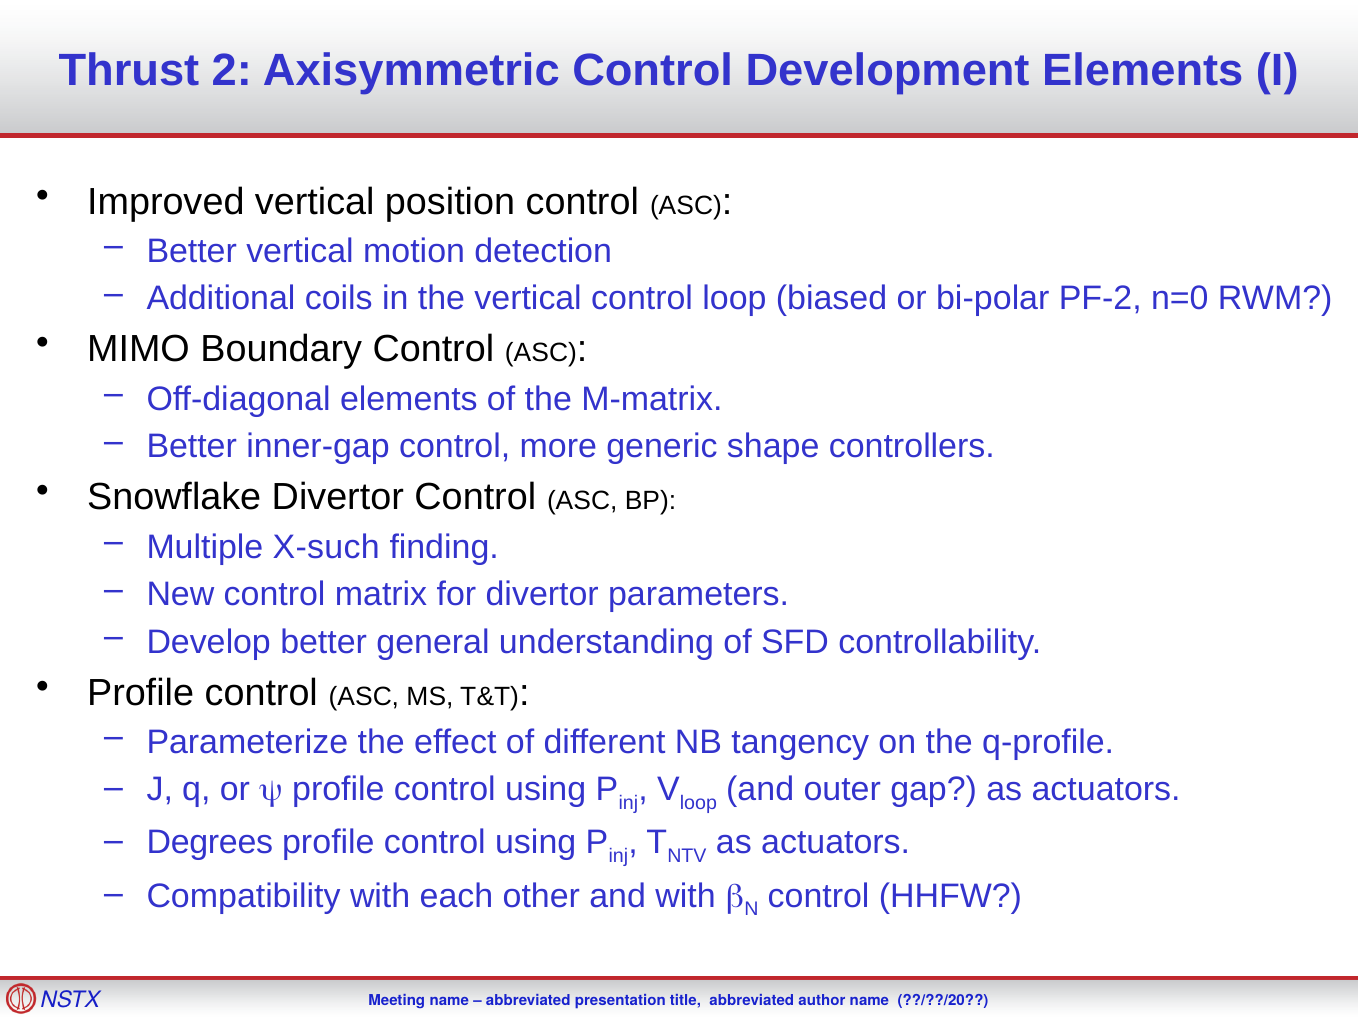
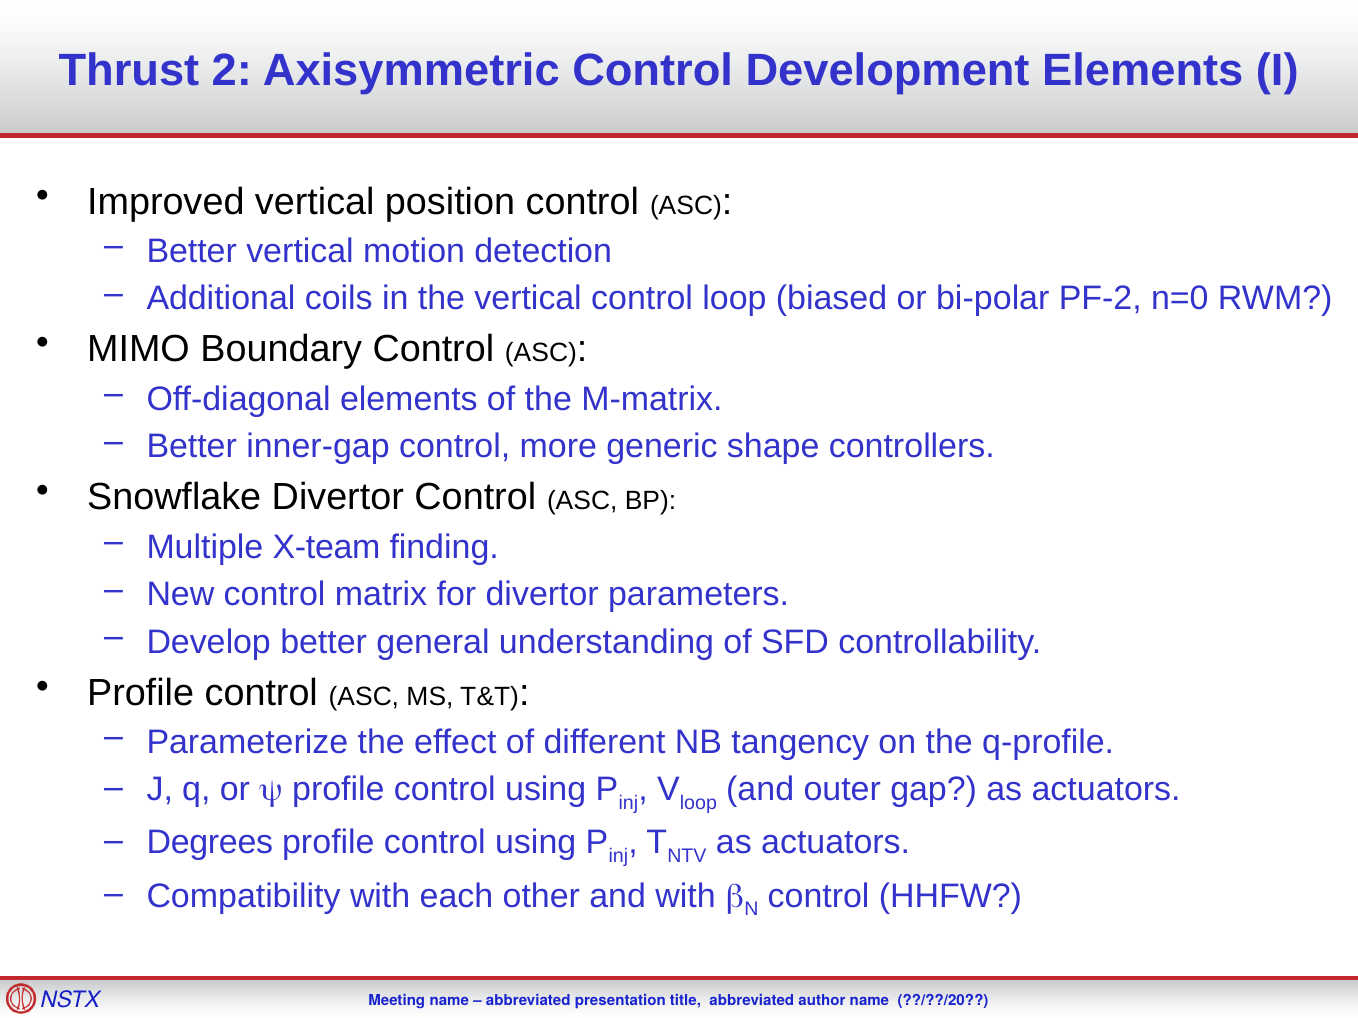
X-such: X-such -> X-team
